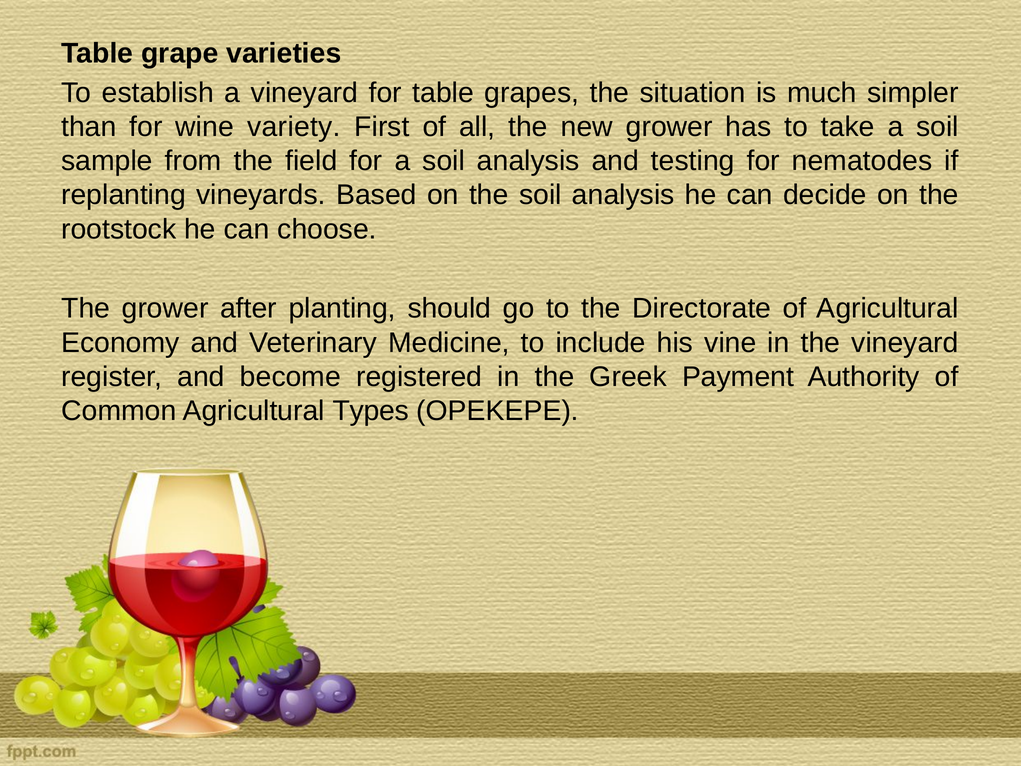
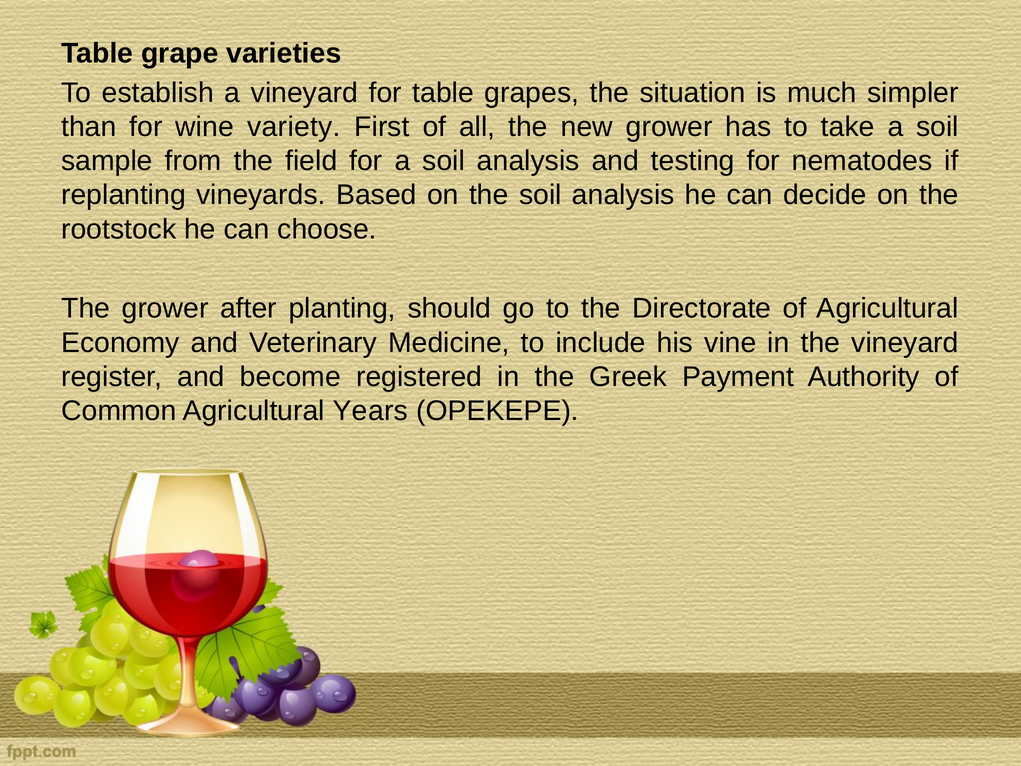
Types: Types -> Years
